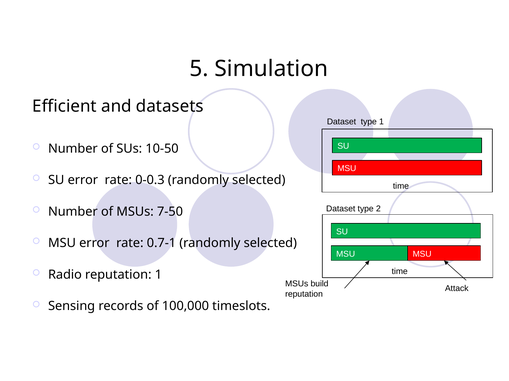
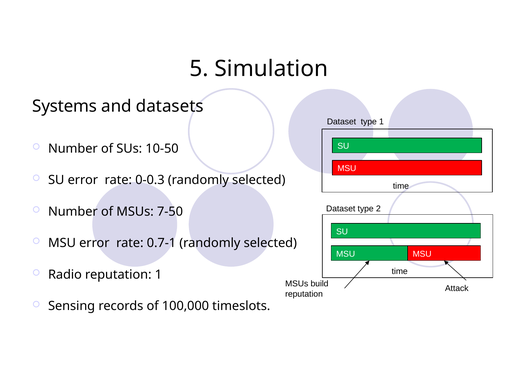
Efficient: Efficient -> Systems
